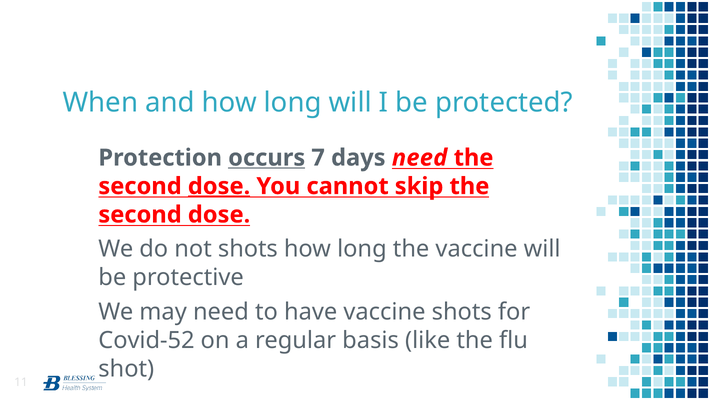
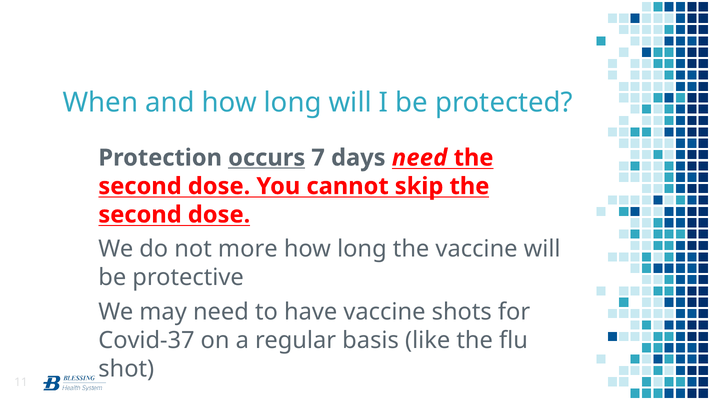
dose at (219, 186) underline: present -> none
not shots: shots -> more
Covid-52: Covid-52 -> Covid-37
